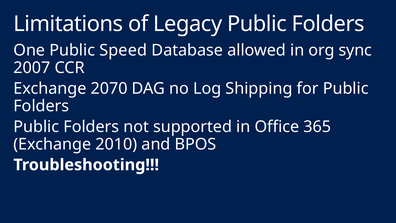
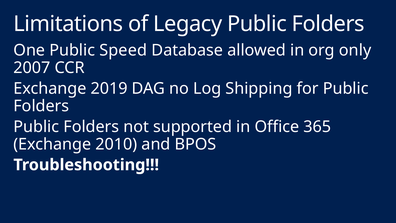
sync: sync -> only
2070: 2070 -> 2019
